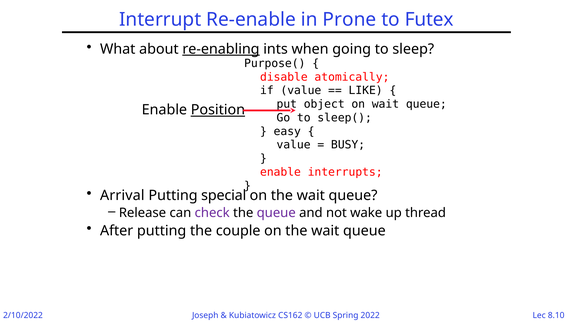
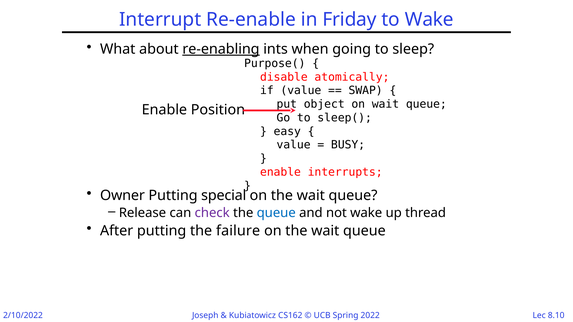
Prone: Prone -> Friday
to Futex: Futex -> Wake
LIKE: LIKE -> SWAP
Position underline: present -> none
Arrival: Arrival -> Owner
queue at (276, 213) colour: purple -> blue
couple: couple -> failure
